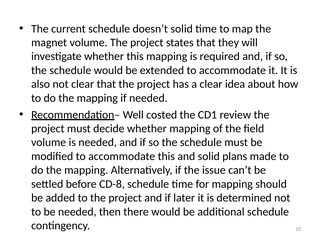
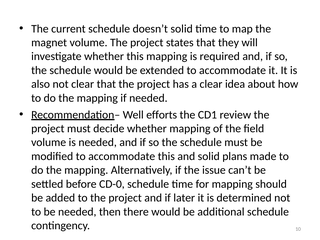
costed: costed -> efforts
CD-8: CD-8 -> CD-0
